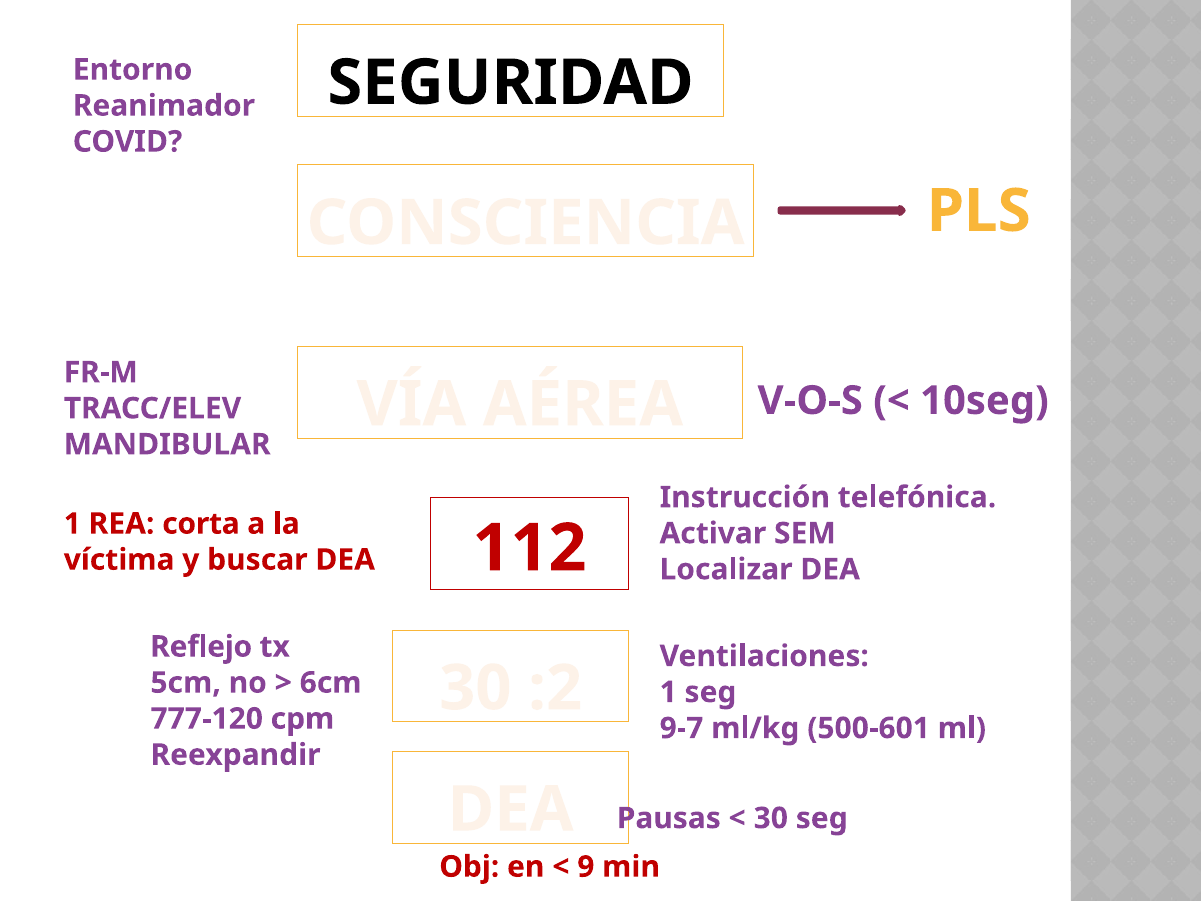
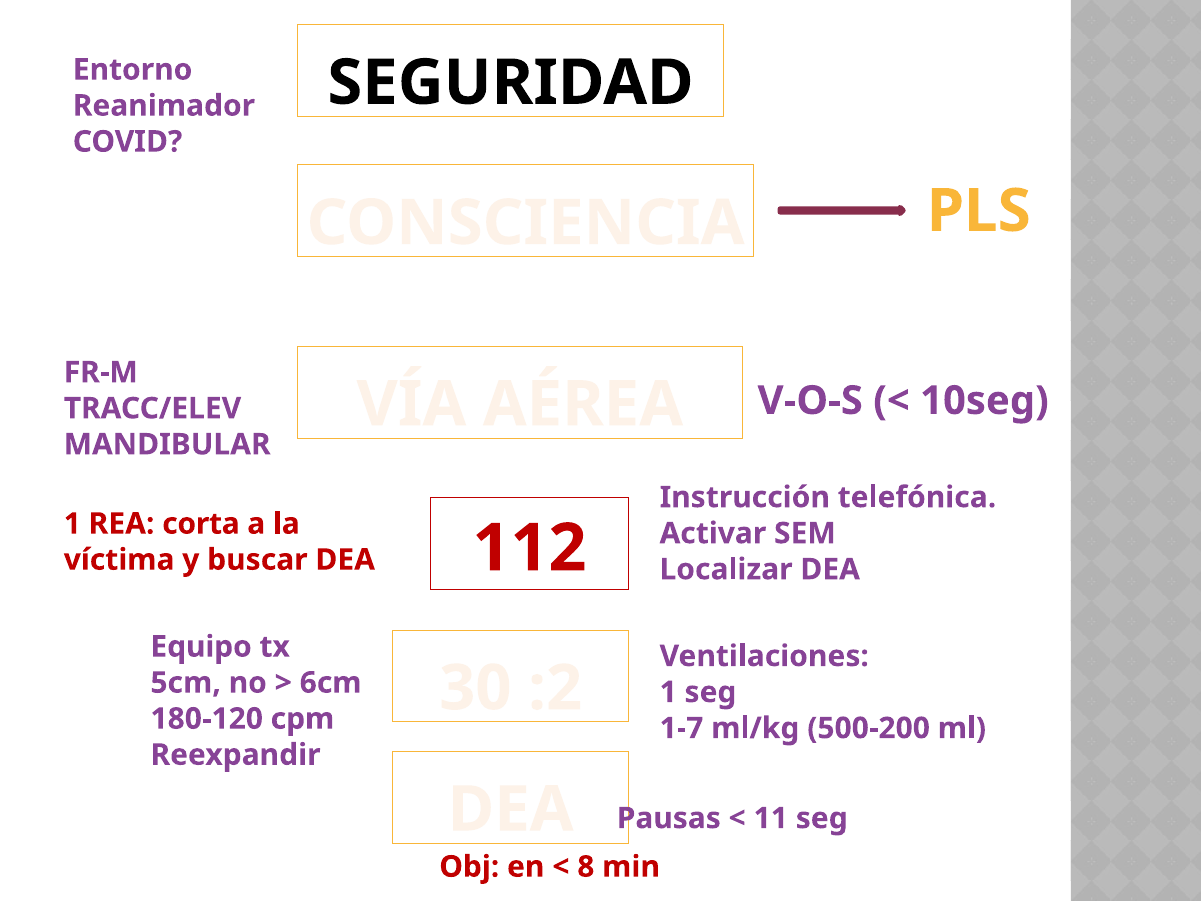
Reflejo: Reflejo -> Equipo
777-120: 777-120 -> 180-120
9-7: 9-7 -> 1-7
500-601: 500-601 -> 500-200
30 at (771, 818): 30 -> 11
9: 9 -> 8
